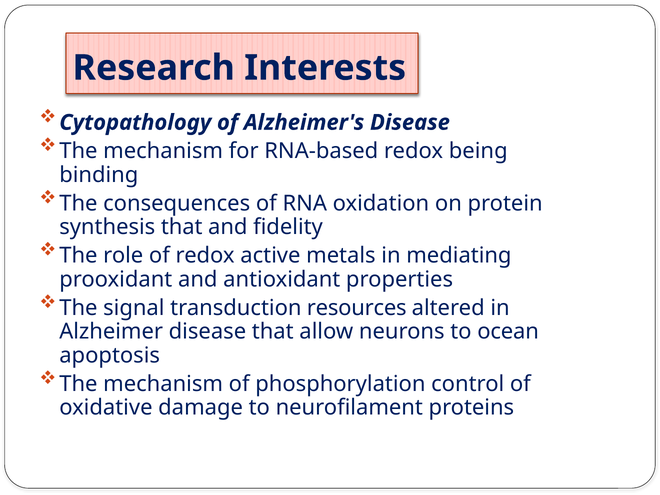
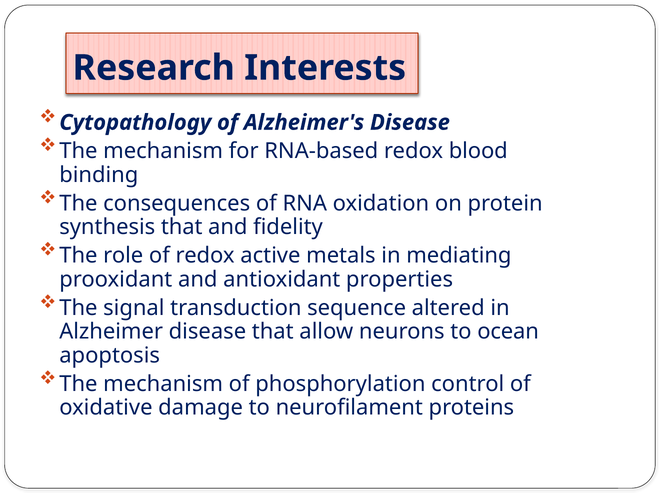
being: being -> blood
resources: resources -> sequence
